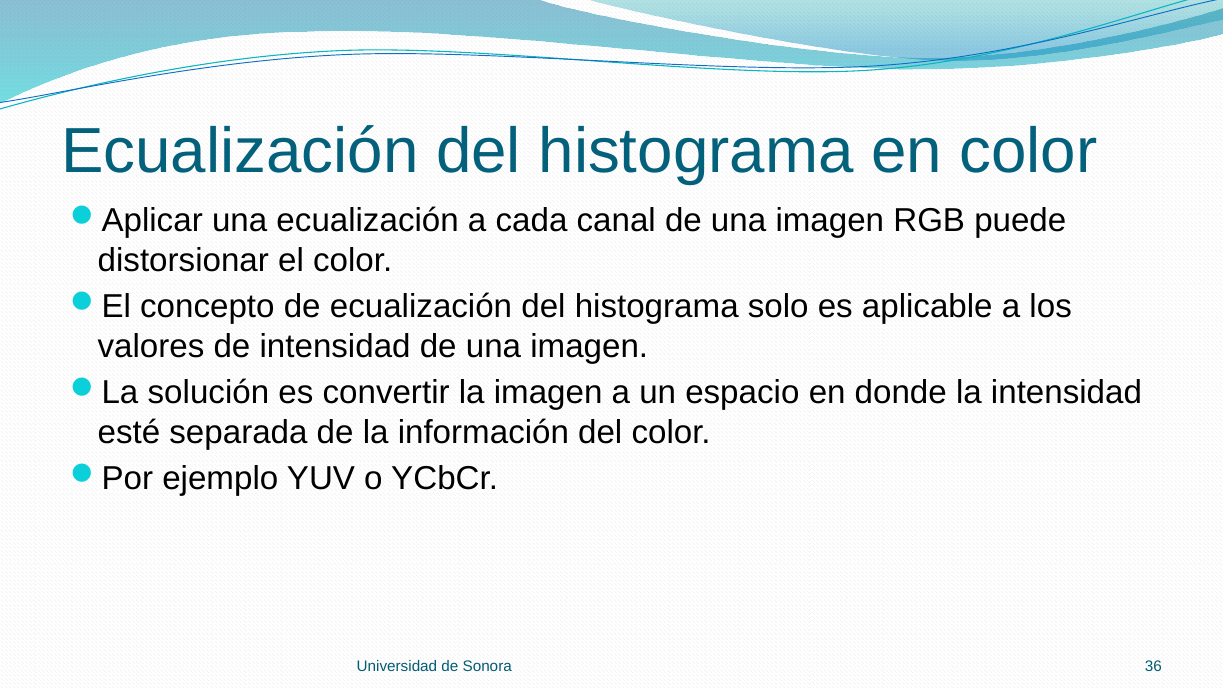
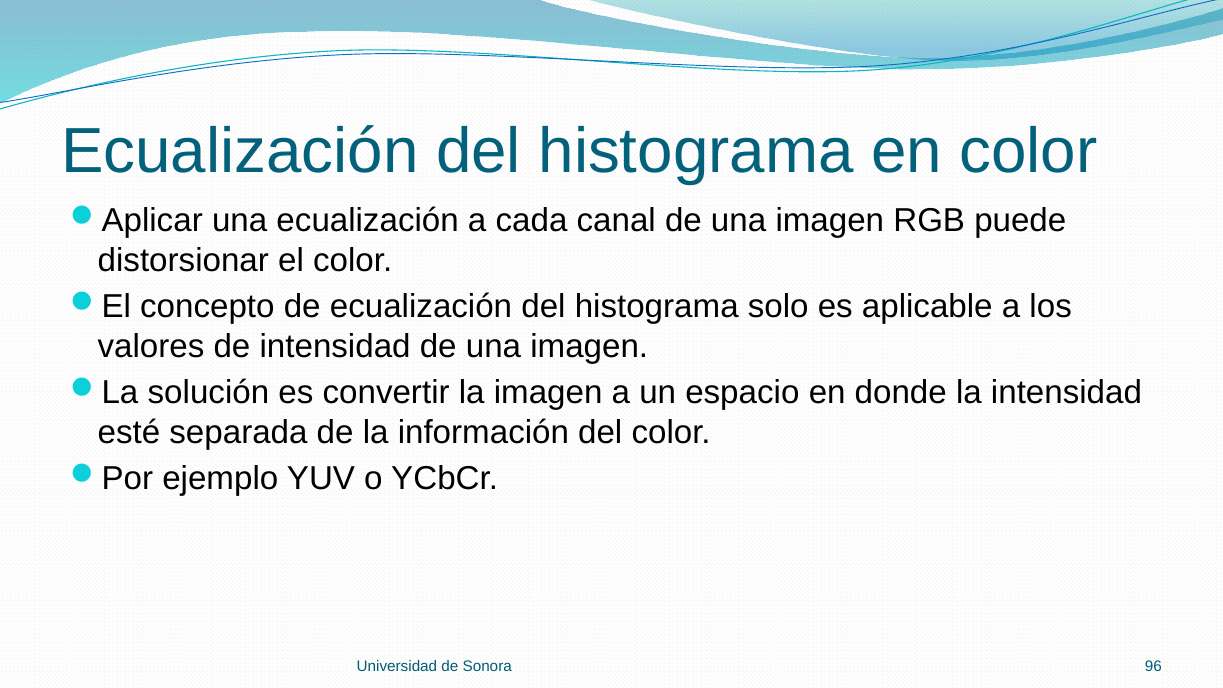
36: 36 -> 96
